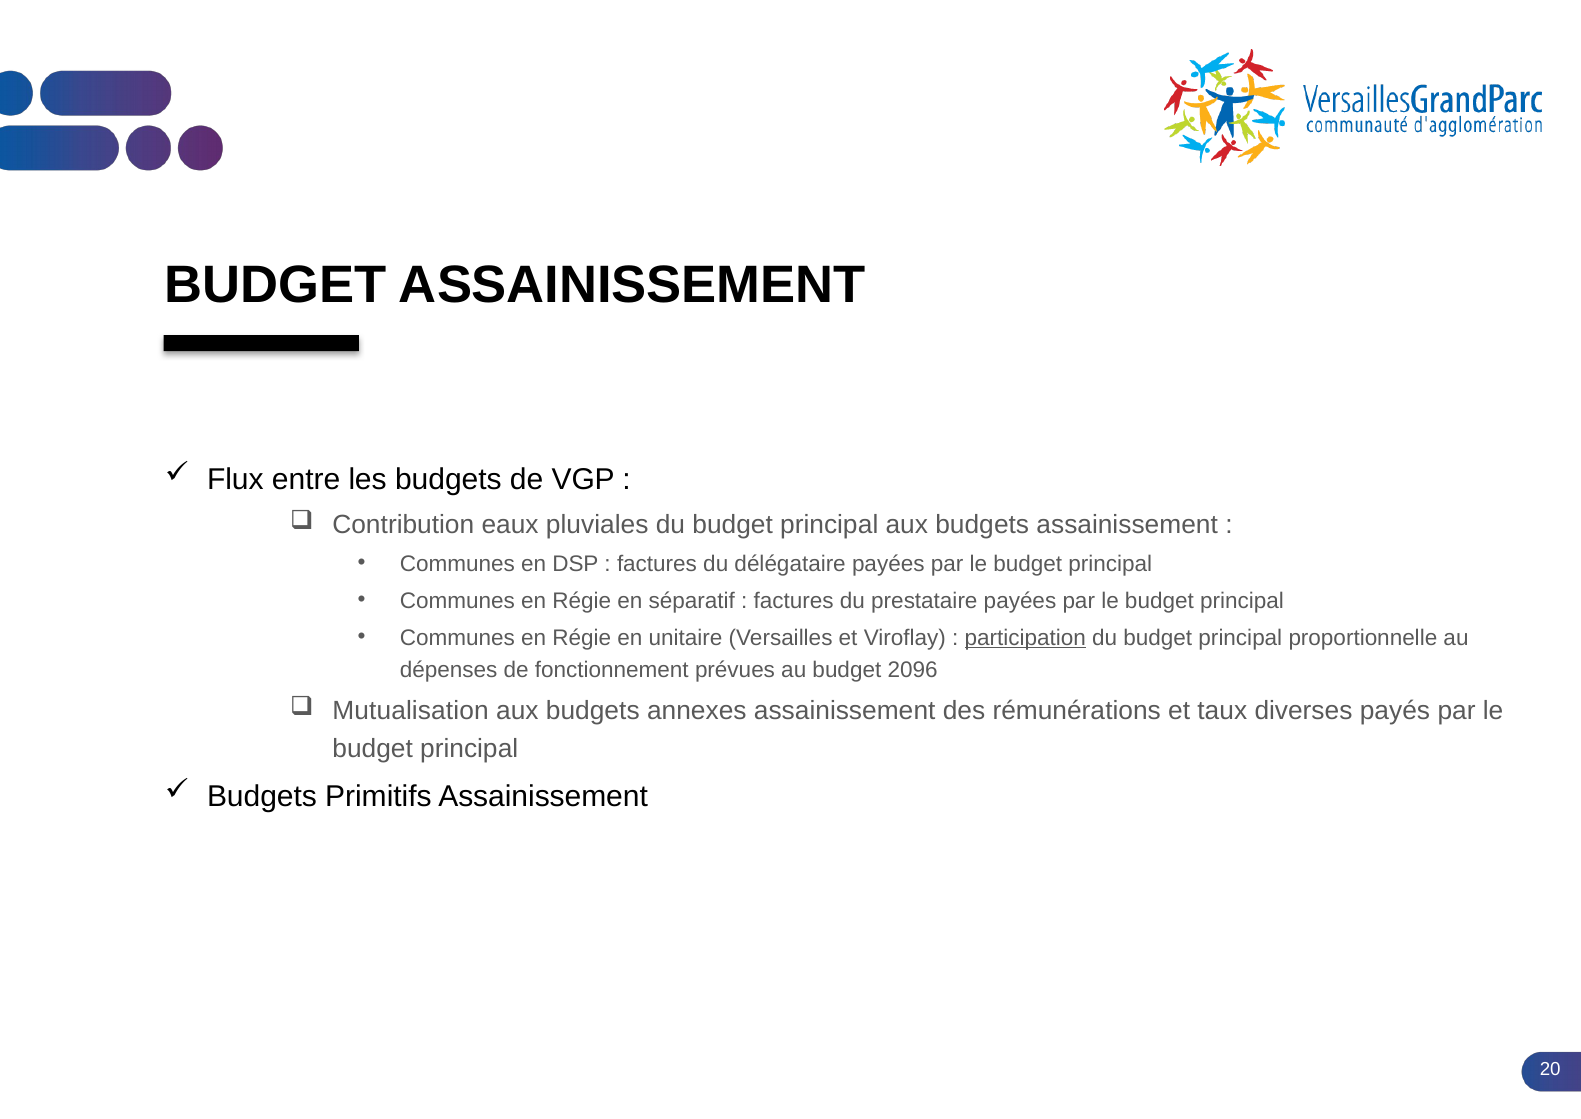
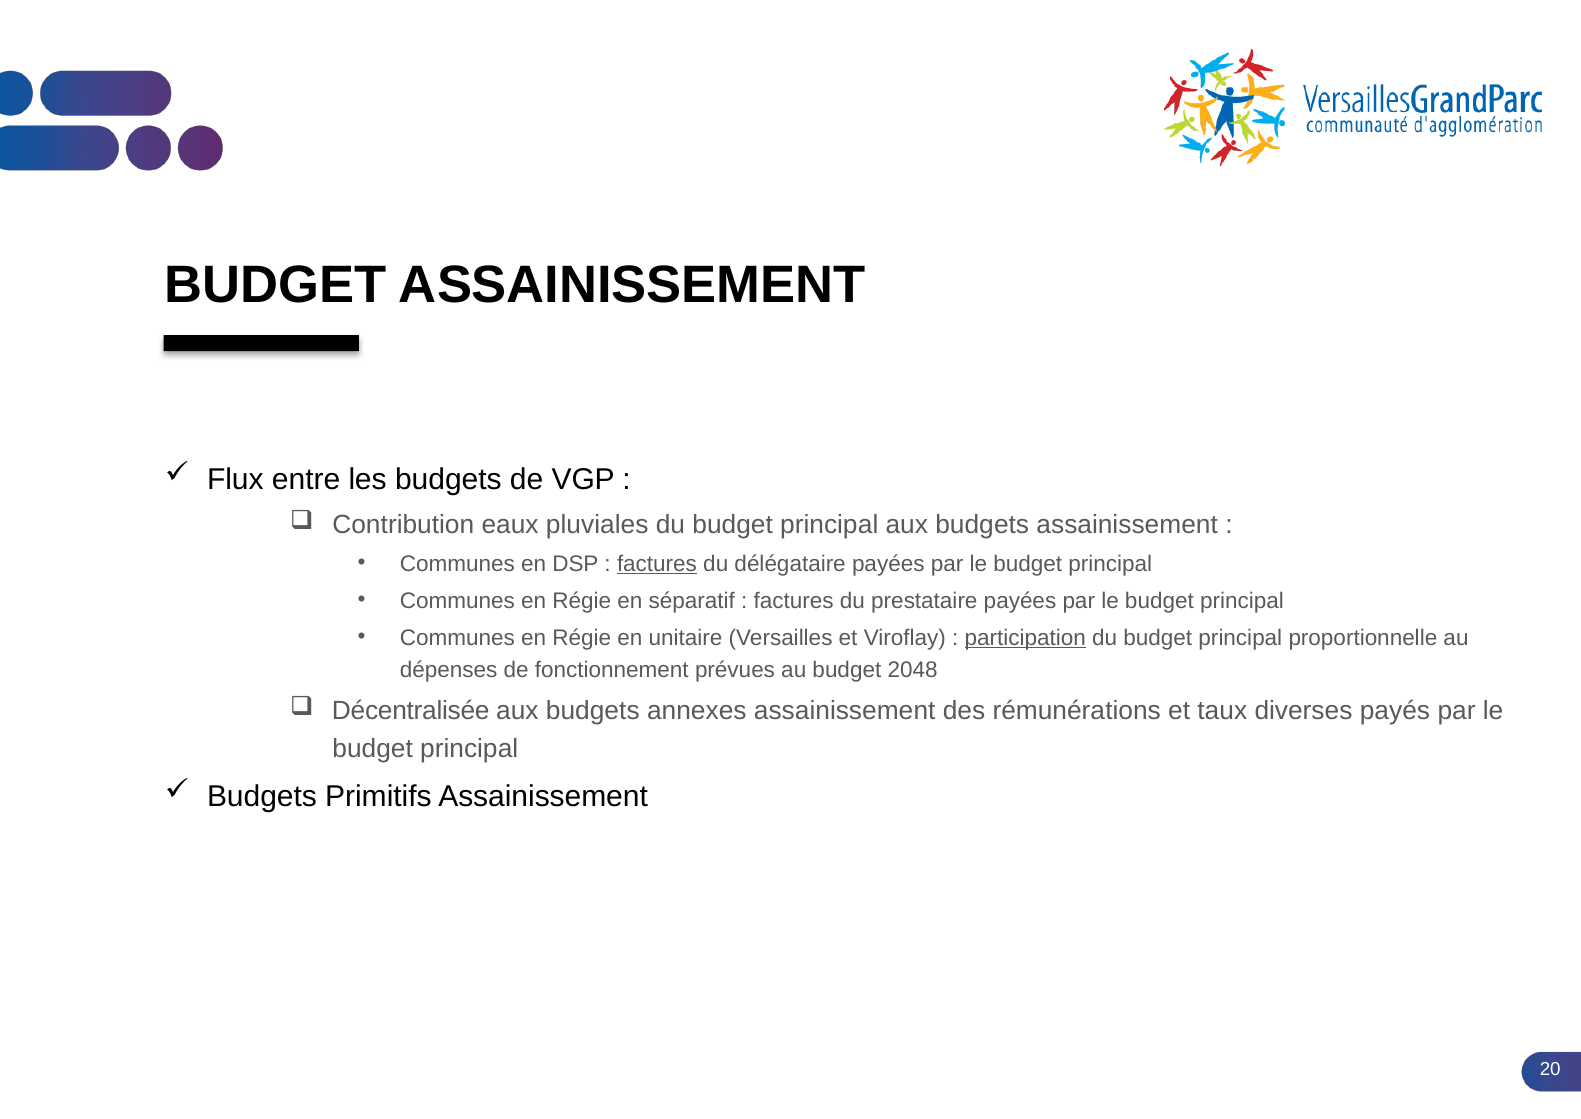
factures at (657, 564) underline: none -> present
2096: 2096 -> 2048
Mutualisation: Mutualisation -> Décentralisée
